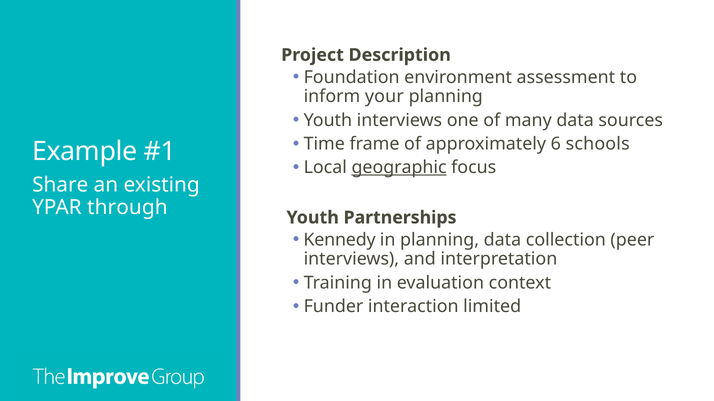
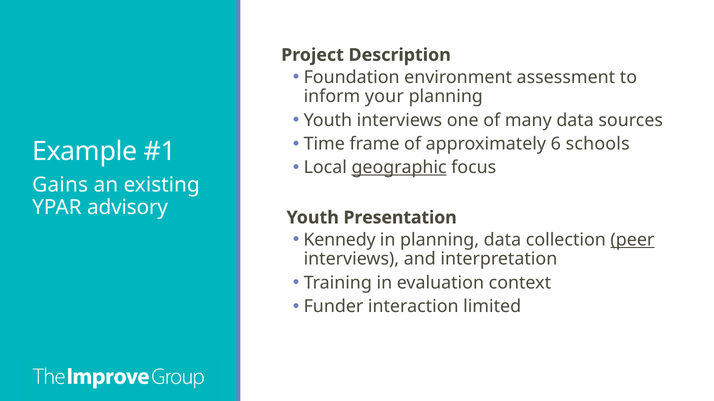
Share: Share -> Gains
through: through -> advisory
Partnerships: Partnerships -> Presentation
peer underline: none -> present
